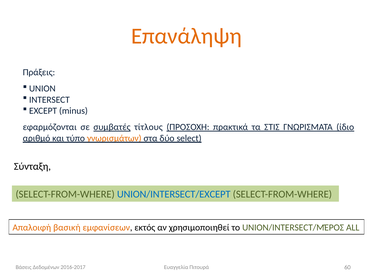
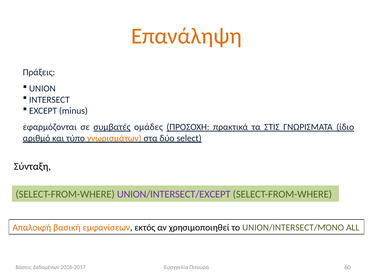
τίτλους: τίτλους -> ομάδες
UNION/INTERSECT/EXCEPT colour: blue -> purple
UNION/INTERSECT/ΜΈΡΟΣ: UNION/INTERSECT/ΜΈΡΟΣ -> UNION/INTERSECT/ΜΌΝΟ
